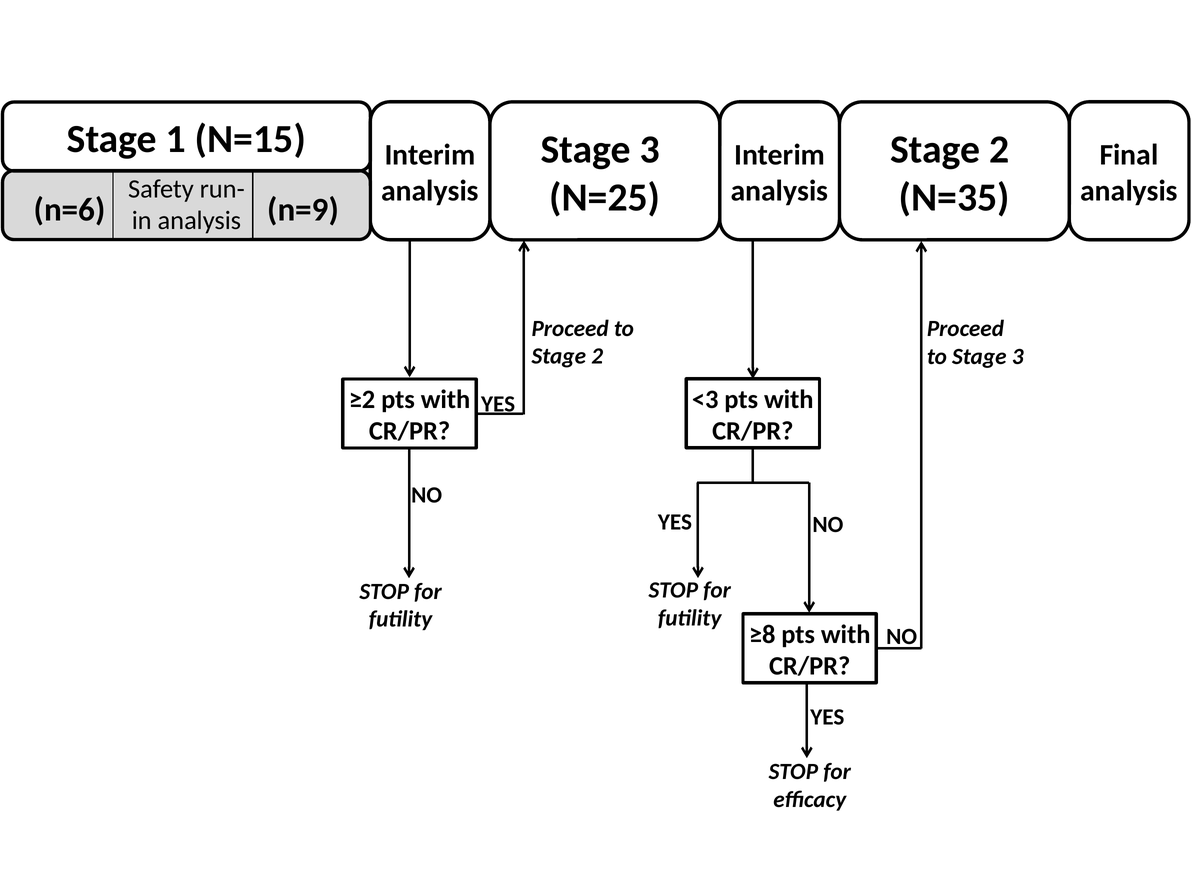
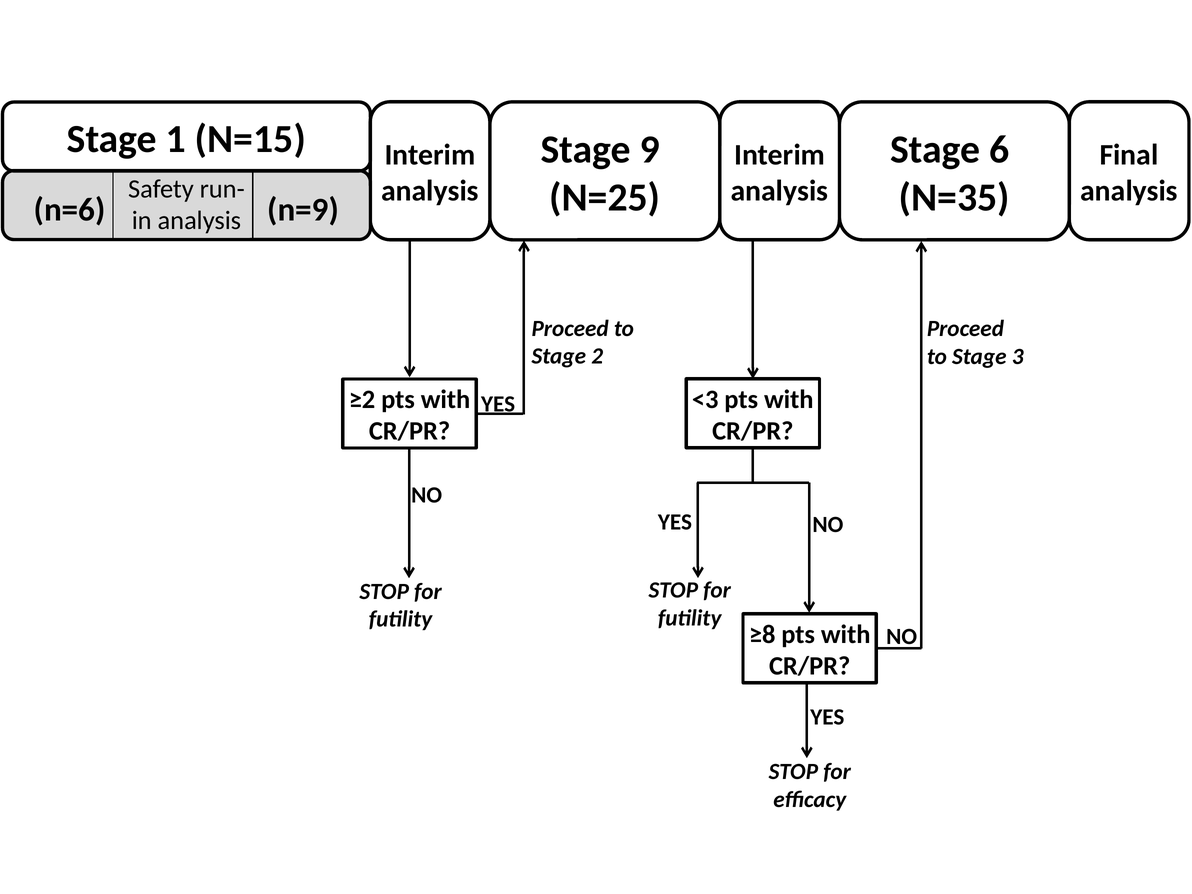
3 at (650, 150): 3 -> 9
2 at (999, 150): 2 -> 6
